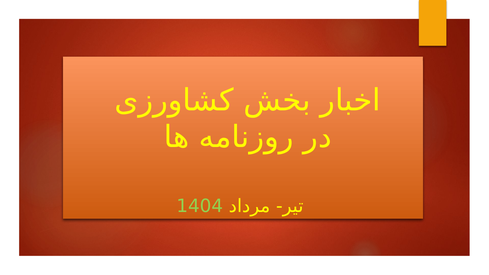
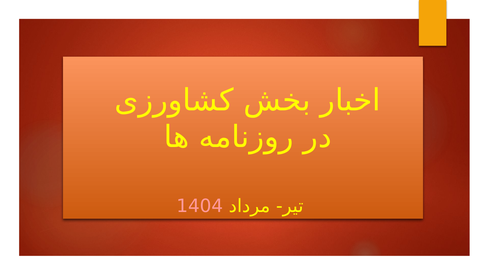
1404 colour: light green -> pink
